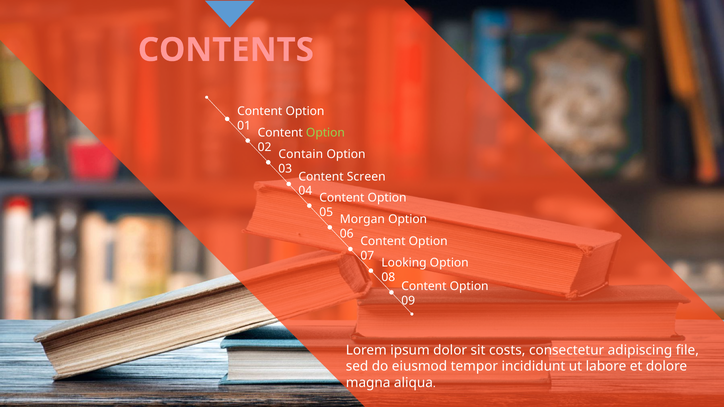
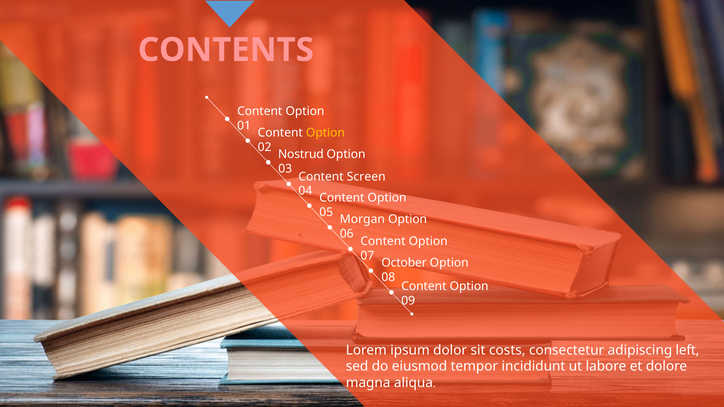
Option at (325, 133) colour: light green -> yellow
Contain: Contain -> Nostrud
Looking: Looking -> October
file: file -> left
